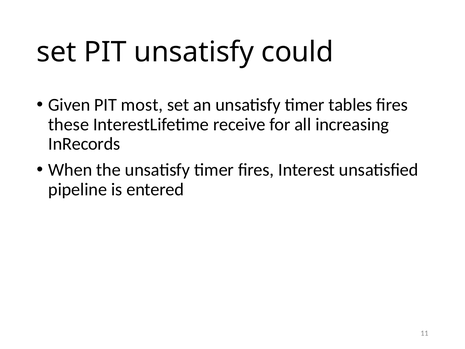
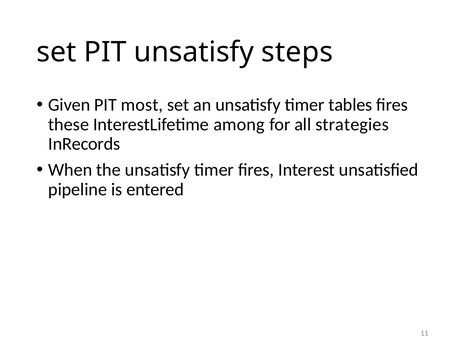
could: could -> steps
receive: receive -> among
increasing: increasing -> strategies
